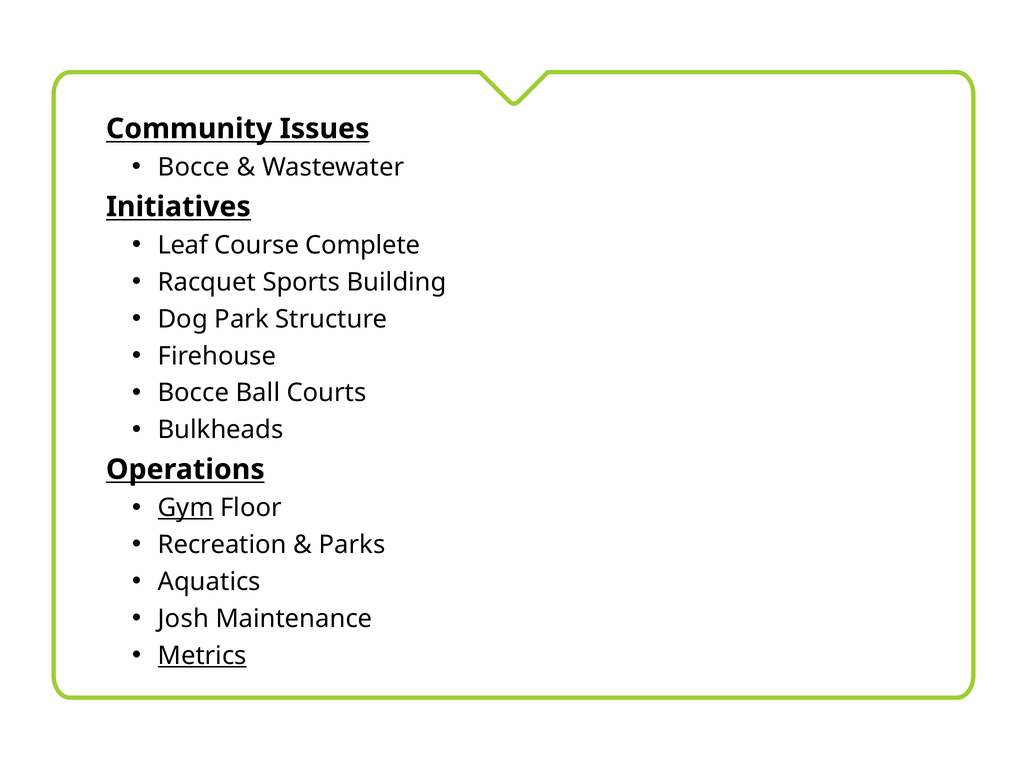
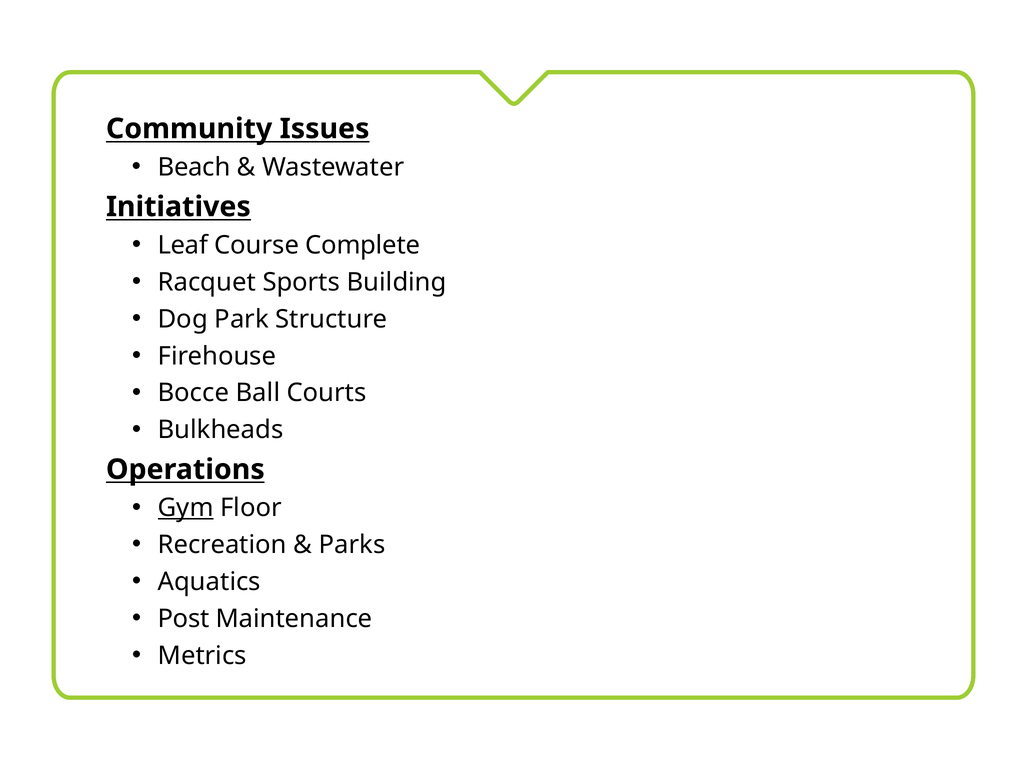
Bocce at (194, 167): Bocce -> Beach
Josh: Josh -> Post
Metrics underline: present -> none
